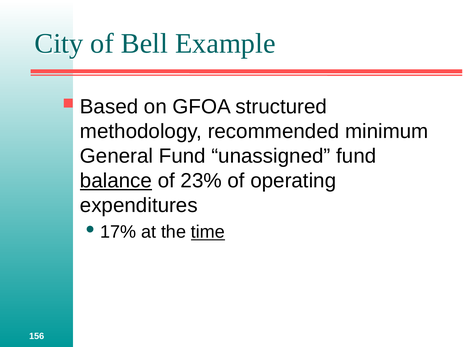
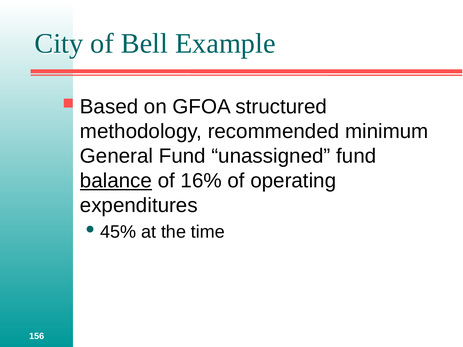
23%: 23% -> 16%
17%: 17% -> 45%
time underline: present -> none
